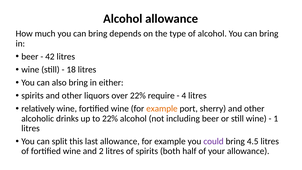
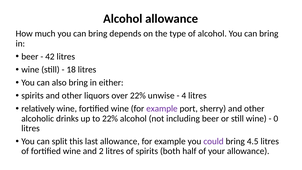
require: require -> unwise
example at (162, 109) colour: orange -> purple
1: 1 -> 0
